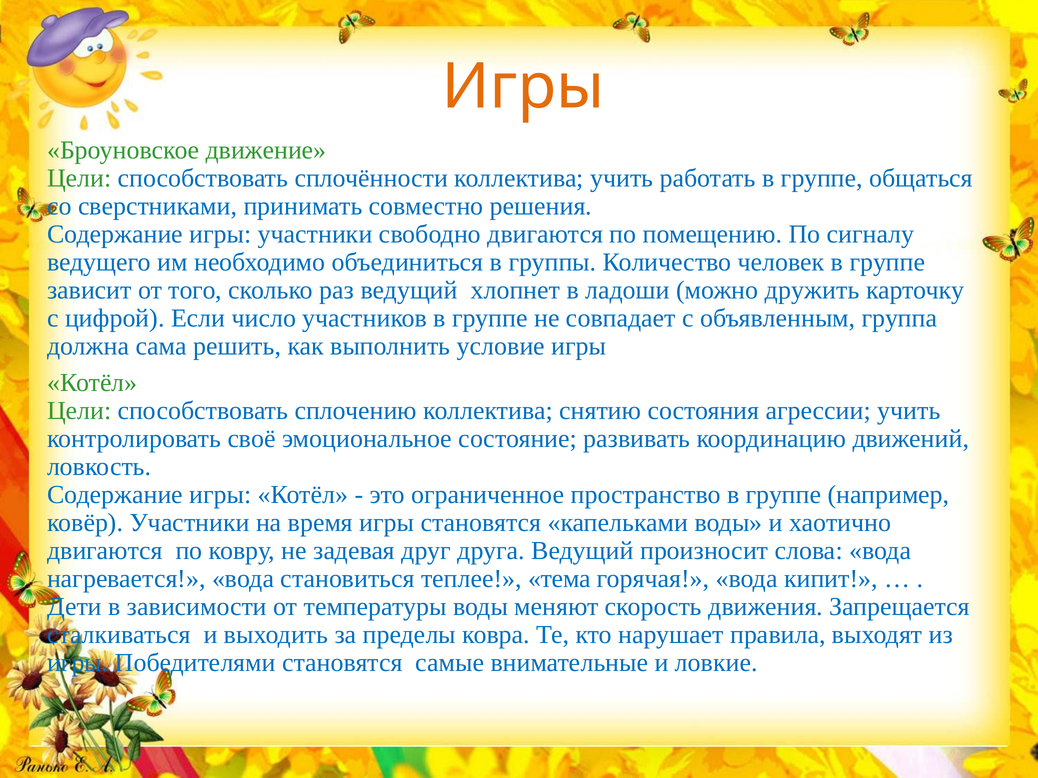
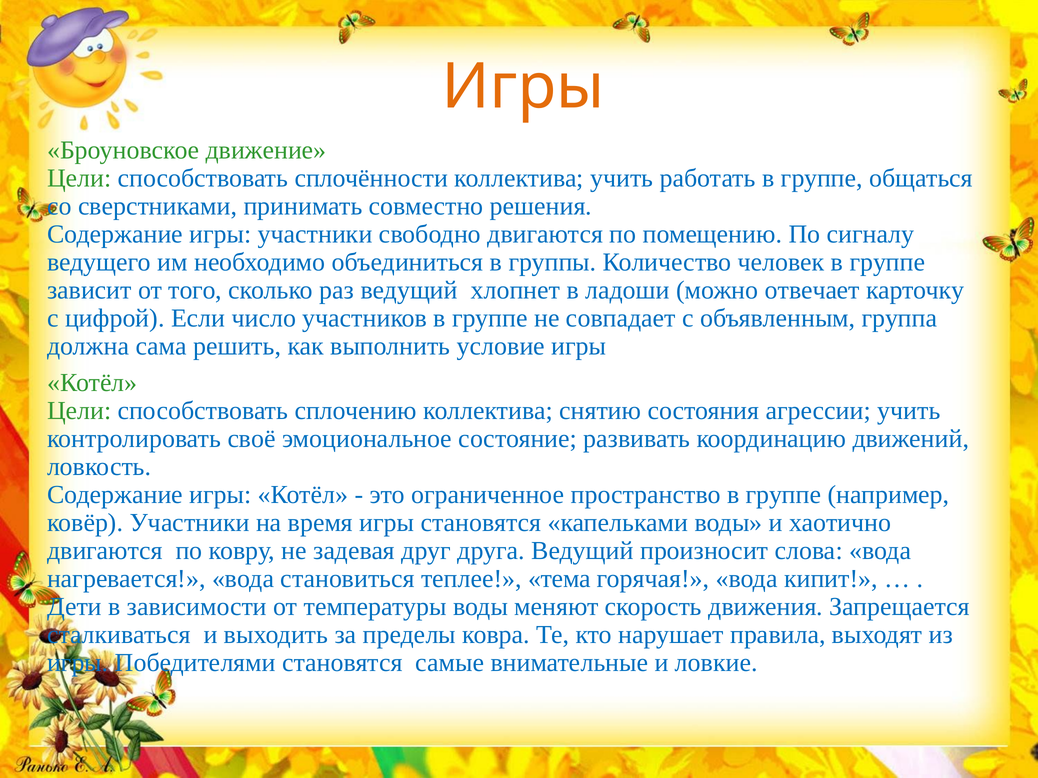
дружить: дружить -> отвечает
